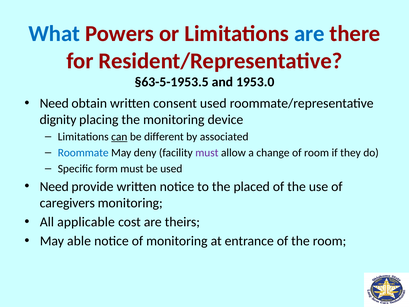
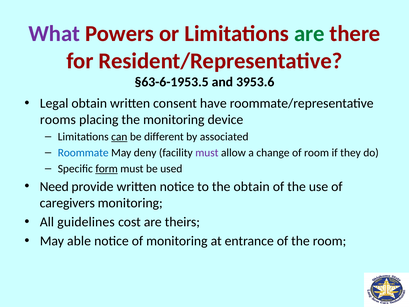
What colour: blue -> purple
are at (309, 34) colour: blue -> green
§63-5-1953.5: §63-5-1953.5 -> §63-6-1953.5
1953.0: 1953.0 -> 3953.6
Need at (54, 103): Need -> Legal
consent used: used -> have
dignity: dignity -> rooms
form underline: none -> present
the placed: placed -> obtain
applicable: applicable -> guidelines
